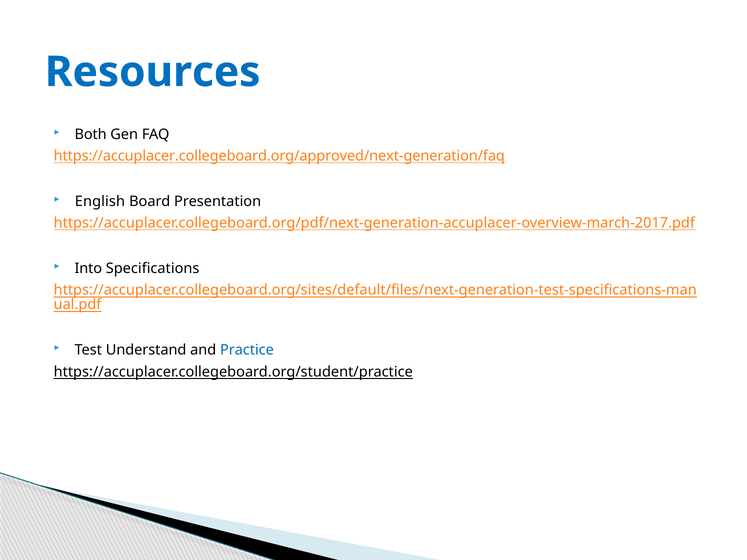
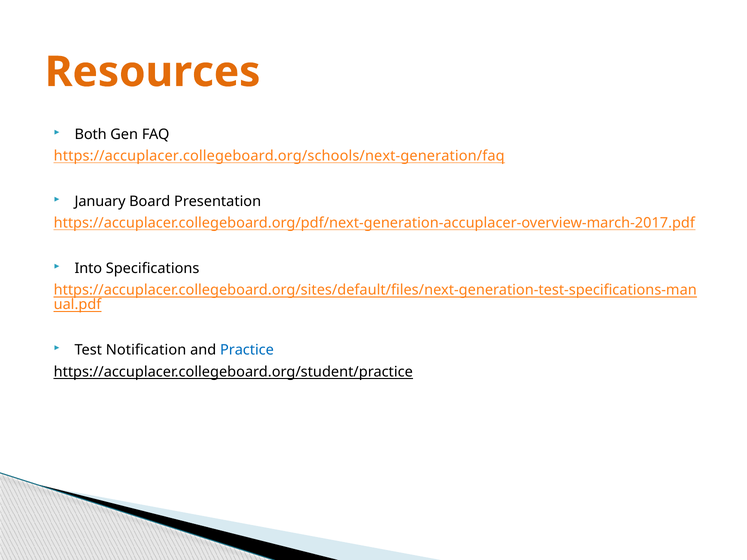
Resources colour: blue -> orange
https://accuplacer.collegeboard.org/approved/next-generation/faq: https://accuplacer.collegeboard.org/approved/next-generation/faq -> https://accuplacer.collegeboard.org/schools/next-generation/faq
English: English -> January
Understand: Understand -> Notification
